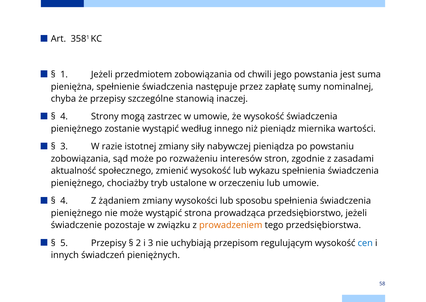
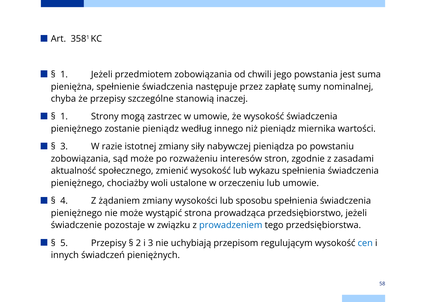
4 at (64, 116): 4 -> 1
zostanie wystąpić: wystąpić -> pieniądz
tryb: tryb -> woli
prowadzeniem colour: orange -> blue
